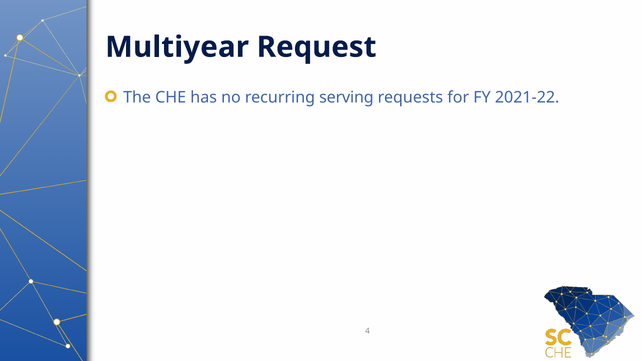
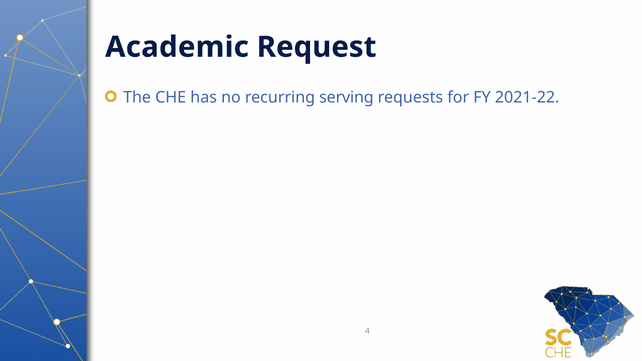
Multiyear: Multiyear -> Academic
